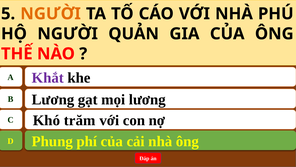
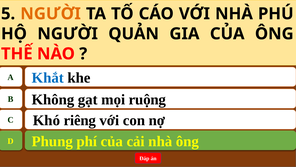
Khắt colour: purple -> blue
B Lương: Lương -> Không
mọi lương: lương -> ruộng
trăm: trăm -> riêng
